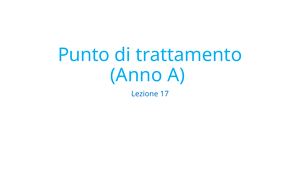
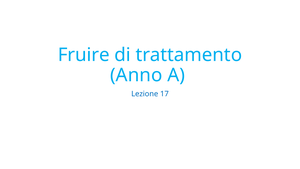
Punto: Punto -> Fruire
